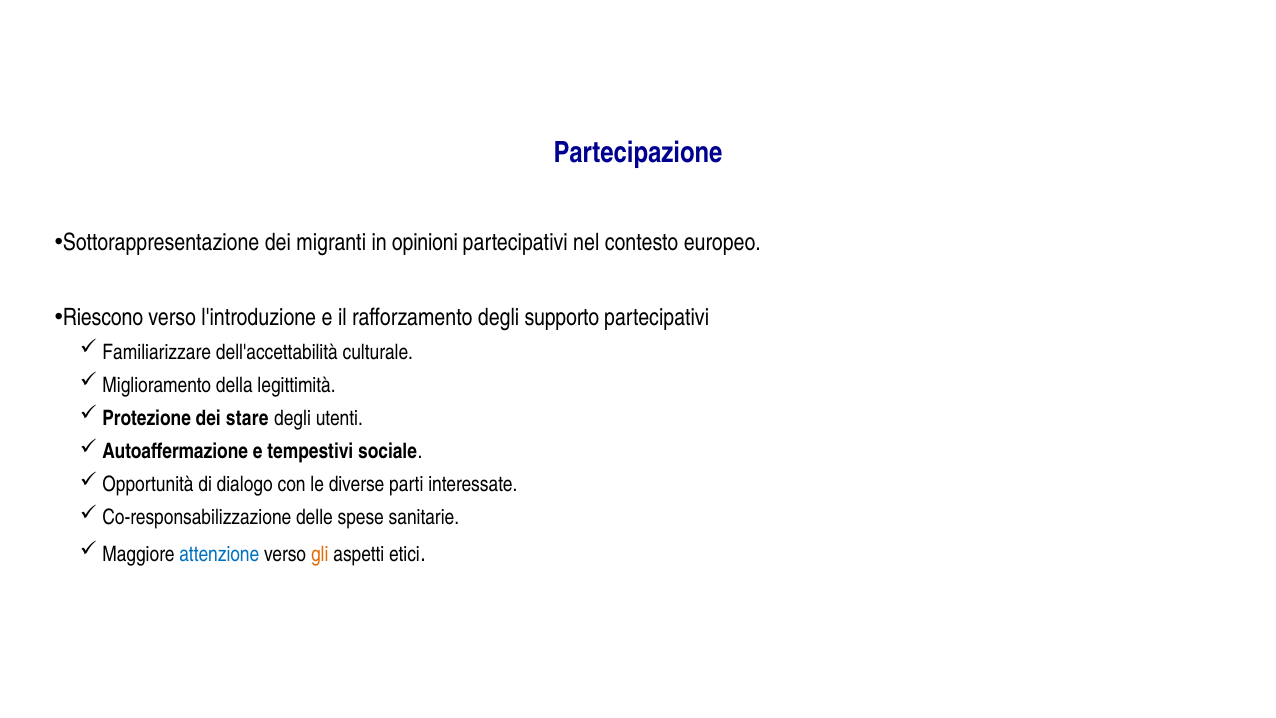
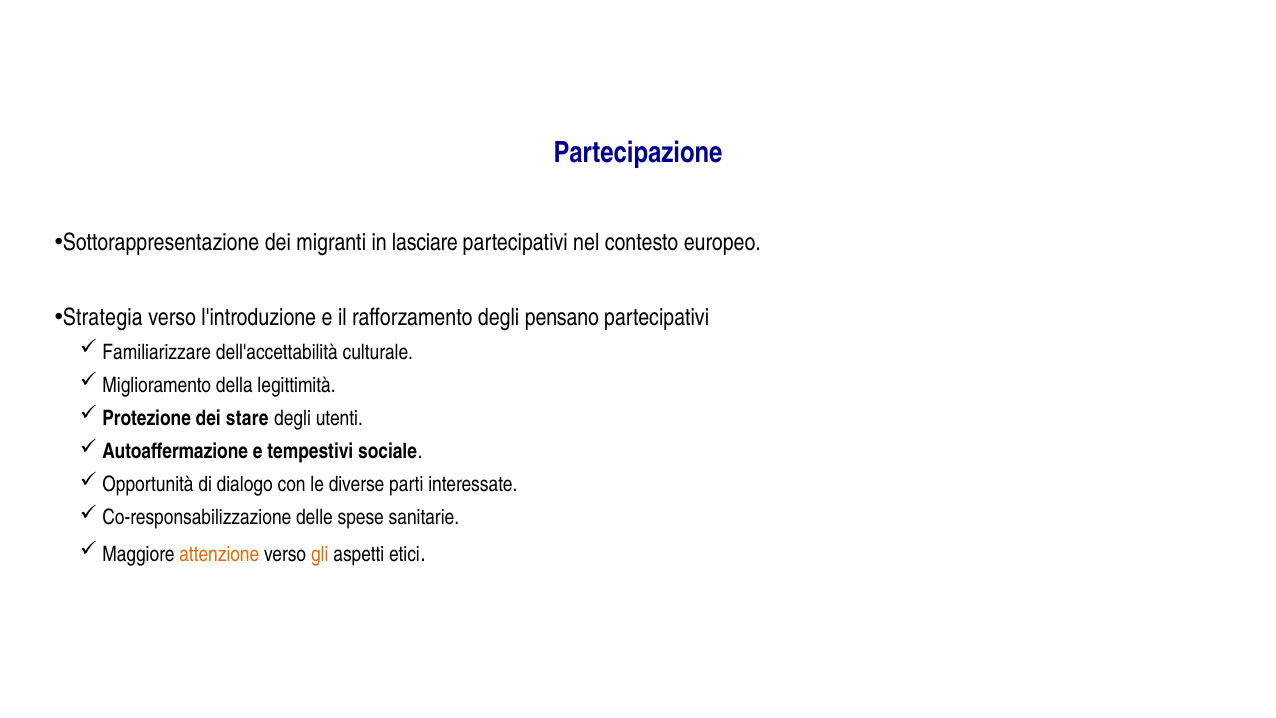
opinioni: opinioni -> lasciare
Riescono: Riescono -> Strategia
supporto: supporto -> pensano
attenzione colour: blue -> orange
